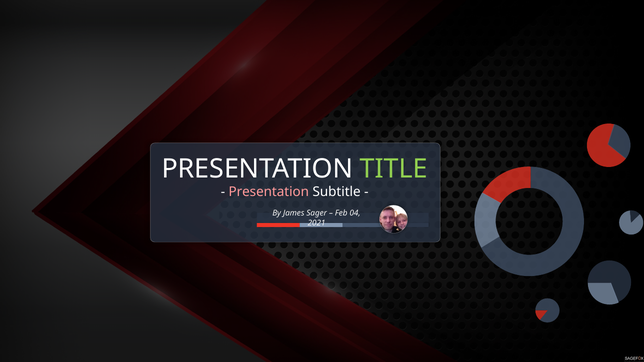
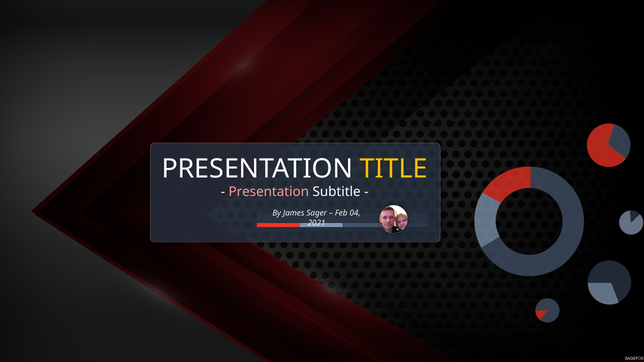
TITLE colour: light green -> yellow
